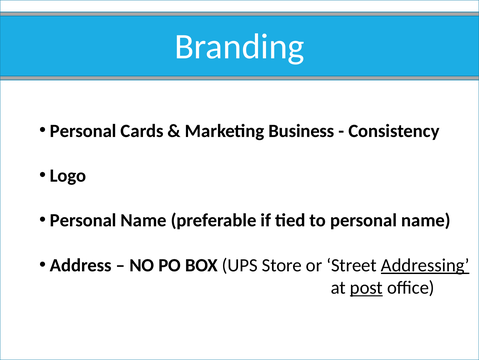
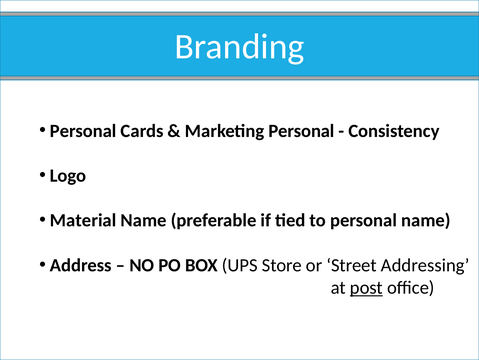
Marketing Business: Business -> Personal
Personal at (83, 220): Personal -> Material
Addressing underline: present -> none
